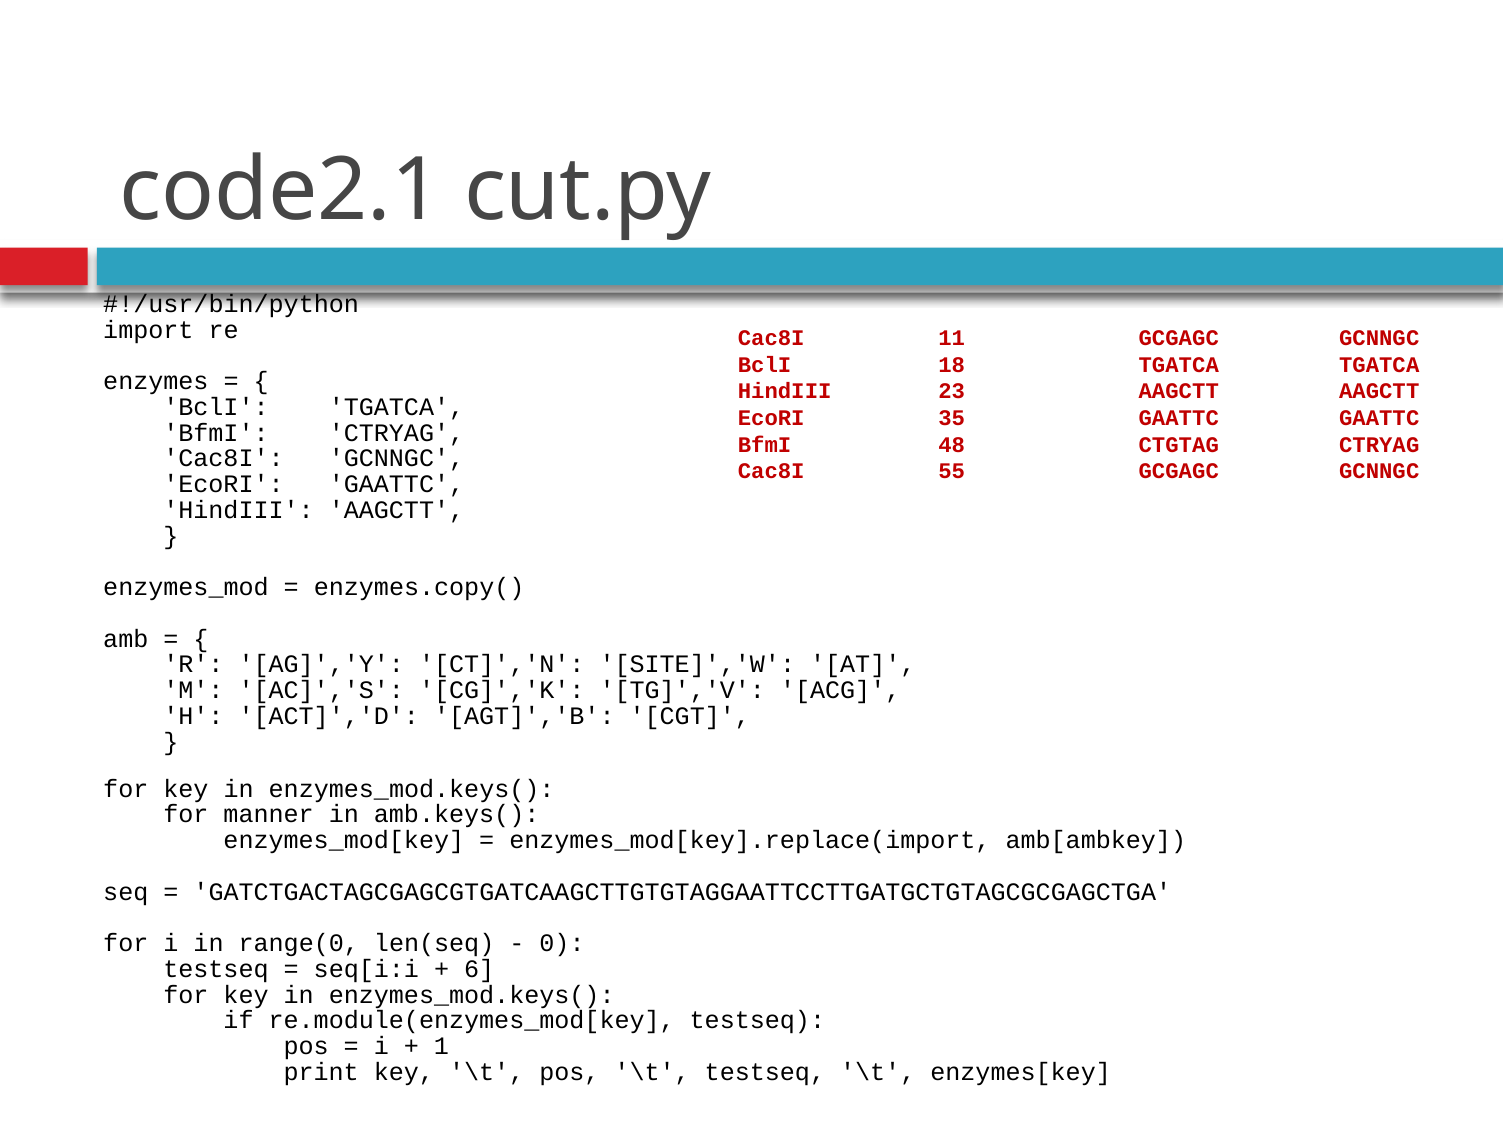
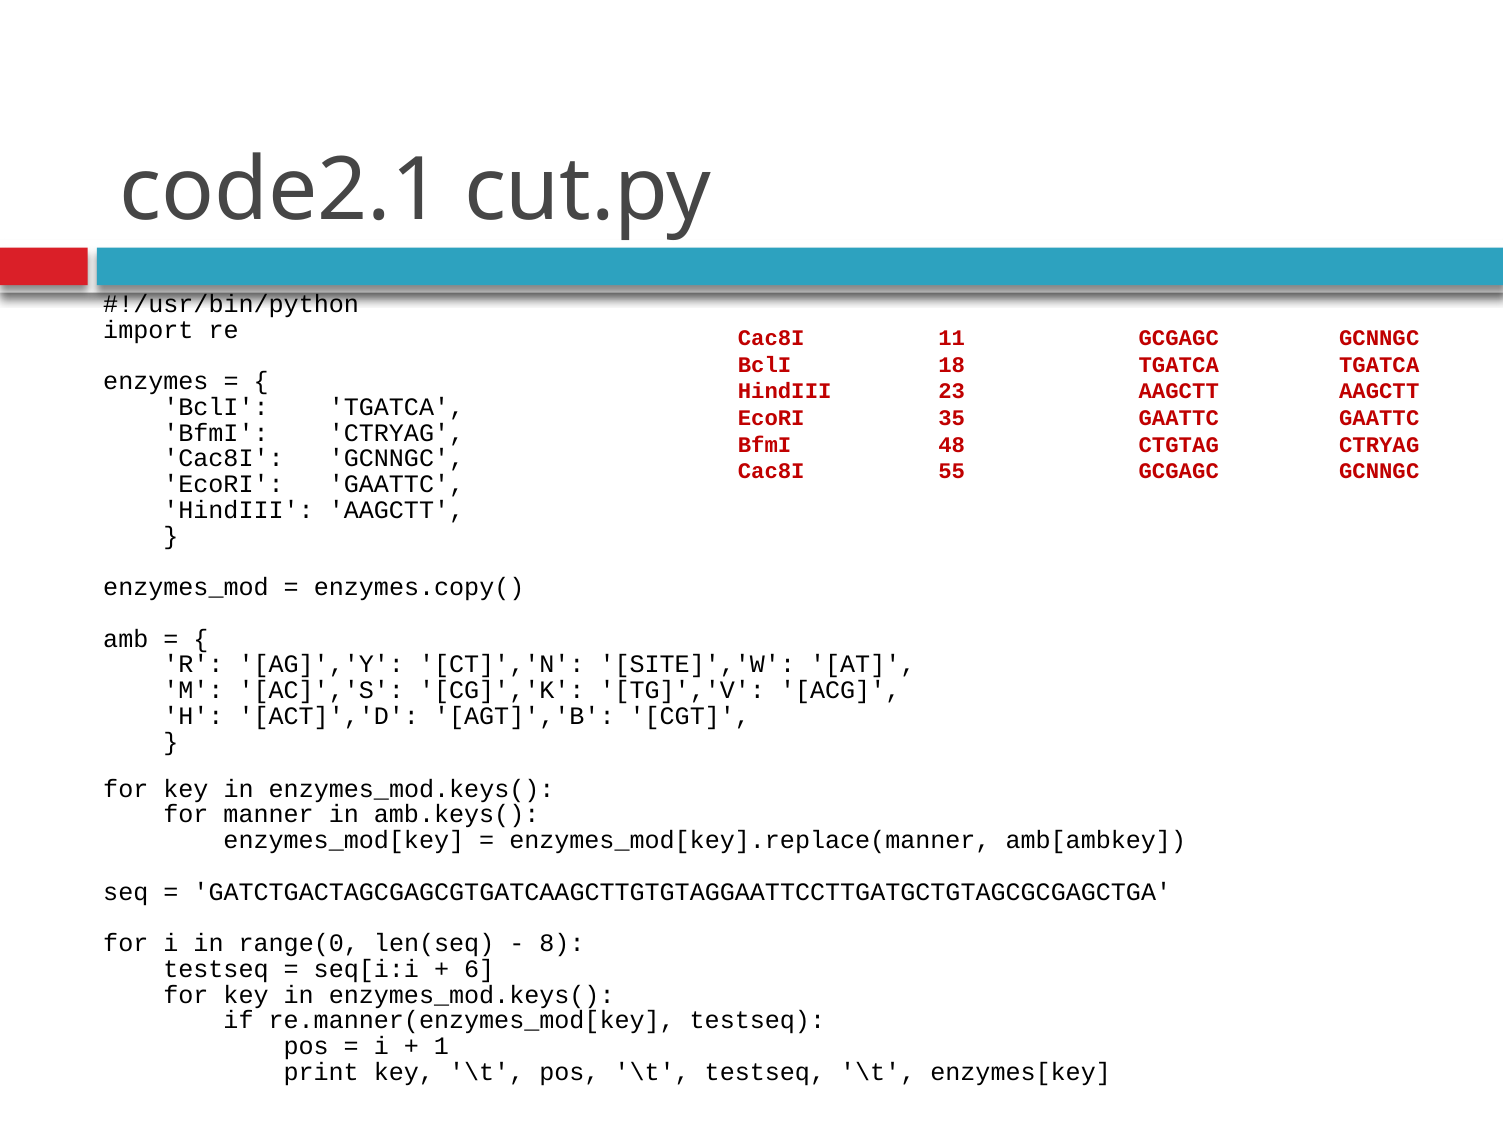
enzymes_mod[key].replace(import: enzymes_mod[key].replace(import -> enzymes_mod[key].replace(manner
0: 0 -> 8
re.module(enzymes_mod[key: re.module(enzymes_mod[key -> re.manner(enzymes_mod[key
